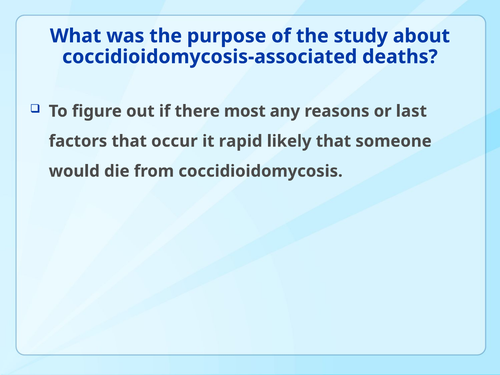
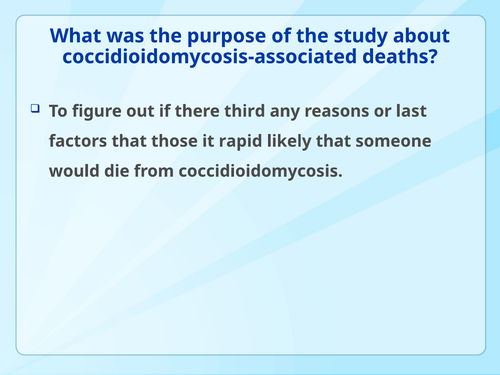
most: most -> third
occur: occur -> those
